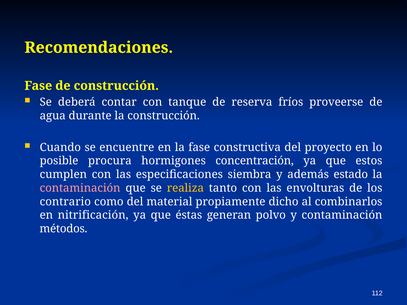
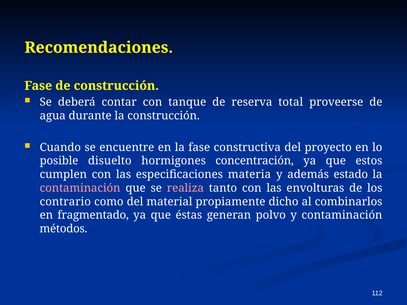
fríos: fríos -> total
procura: procura -> disuelto
siembra: siembra -> materia
realiza colour: yellow -> pink
nitrificación: nitrificación -> fragmentado
